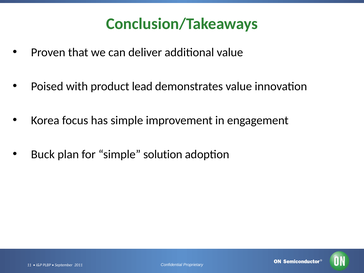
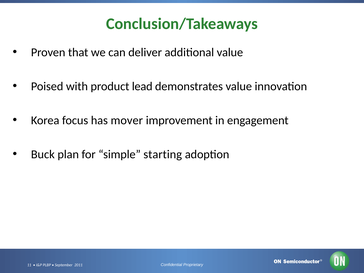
has simple: simple -> mover
solution: solution -> starting
